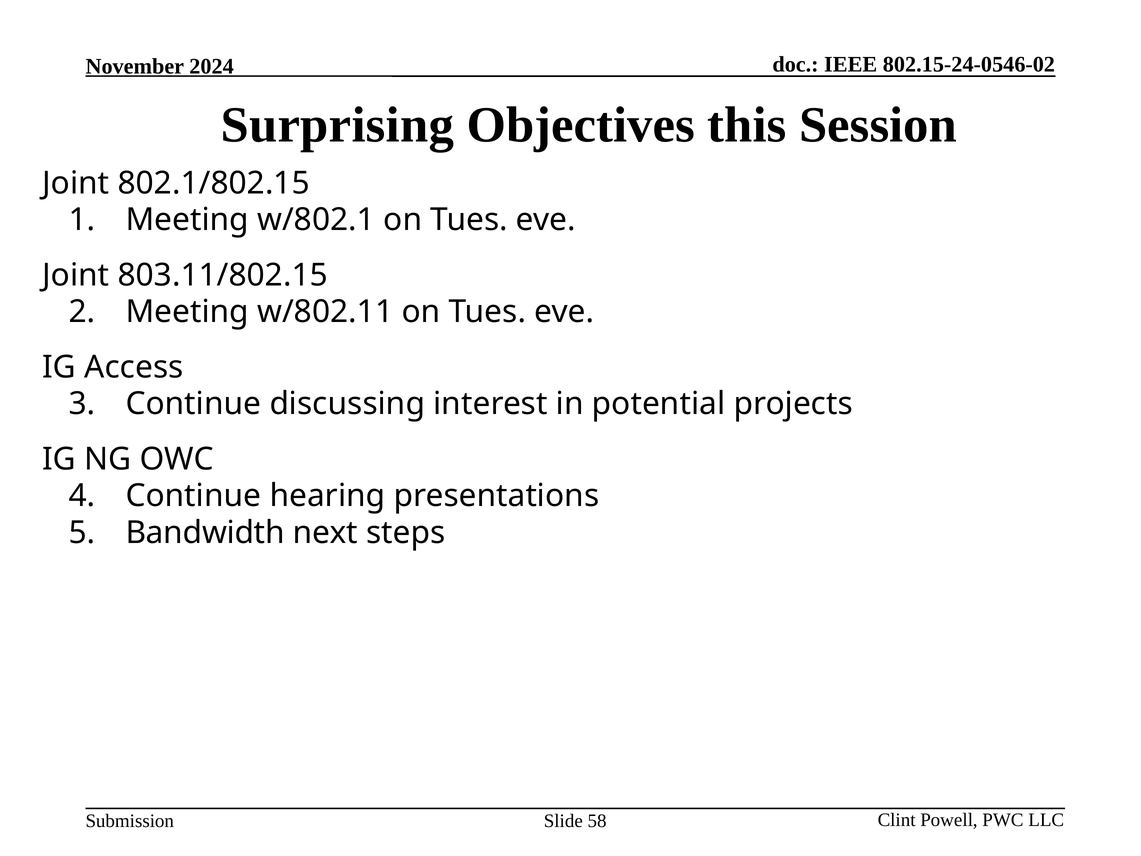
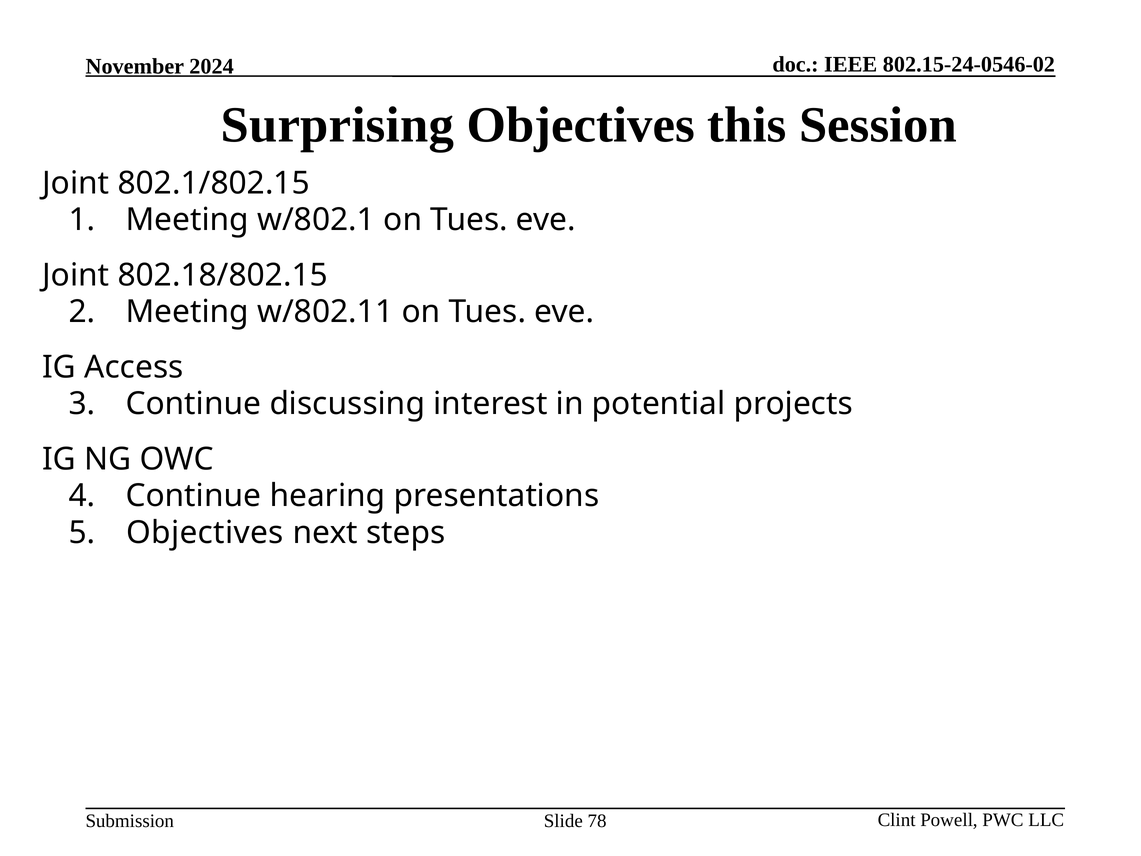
803.11/802.15: 803.11/802.15 -> 802.18/802.15
Bandwidth at (205, 533): Bandwidth -> Objectives
58: 58 -> 78
